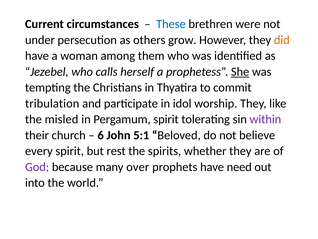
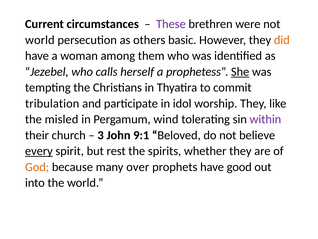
These colour: blue -> purple
under at (40, 40): under -> world
grow: grow -> basic
Pergamum spirit: spirit -> wind
6: 6 -> 3
5:1: 5:1 -> 9:1
every underline: none -> present
God colour: purple -> orange
need: need -> good
